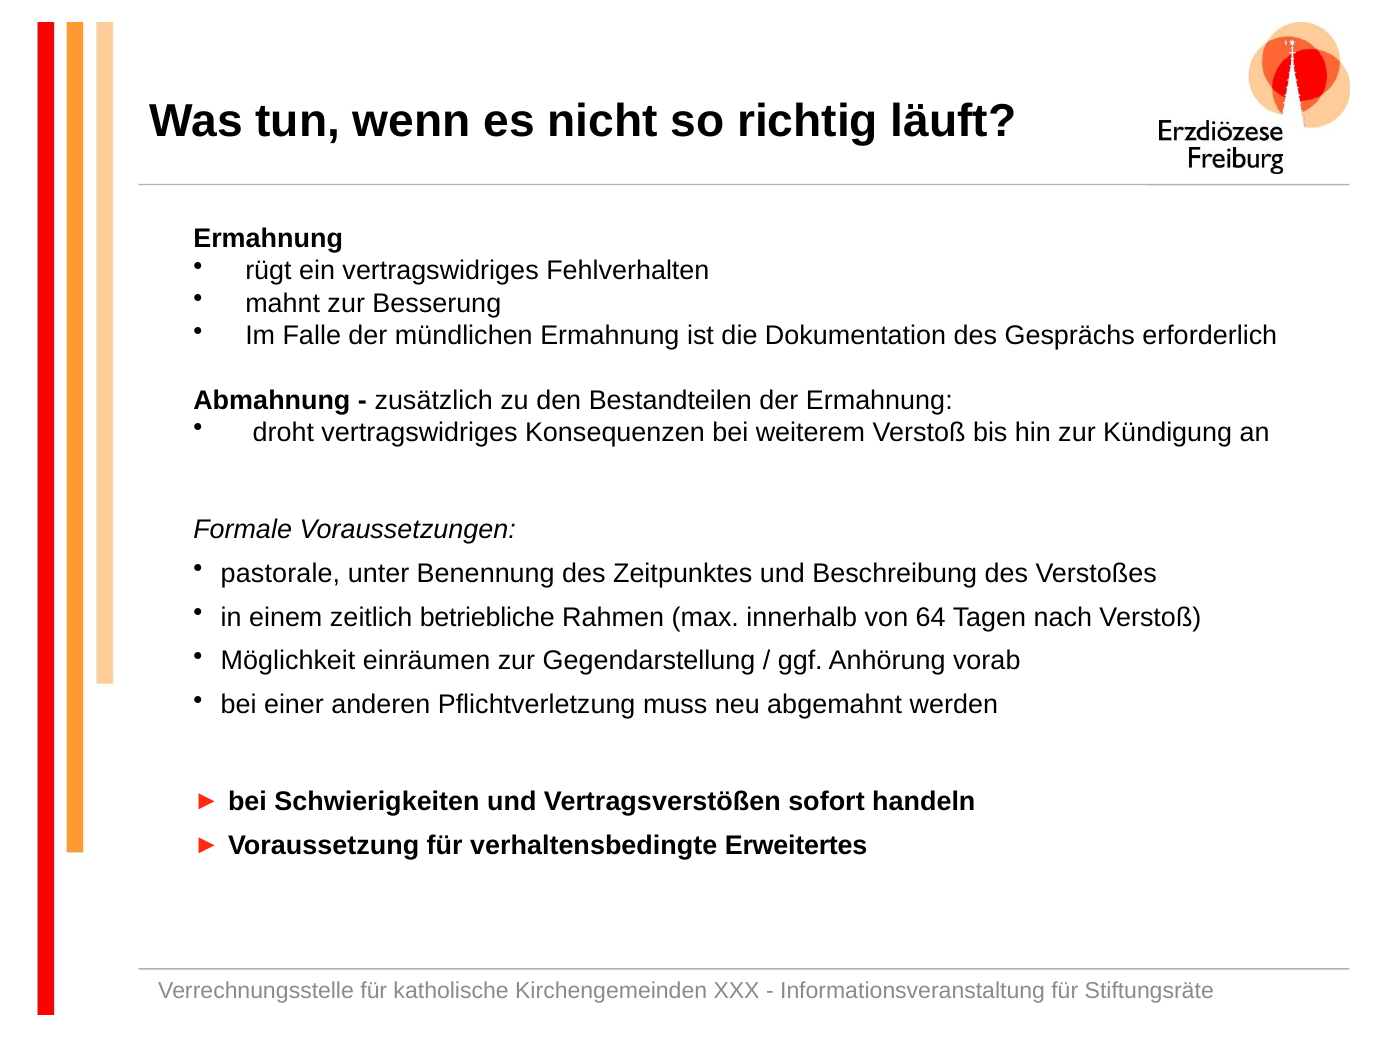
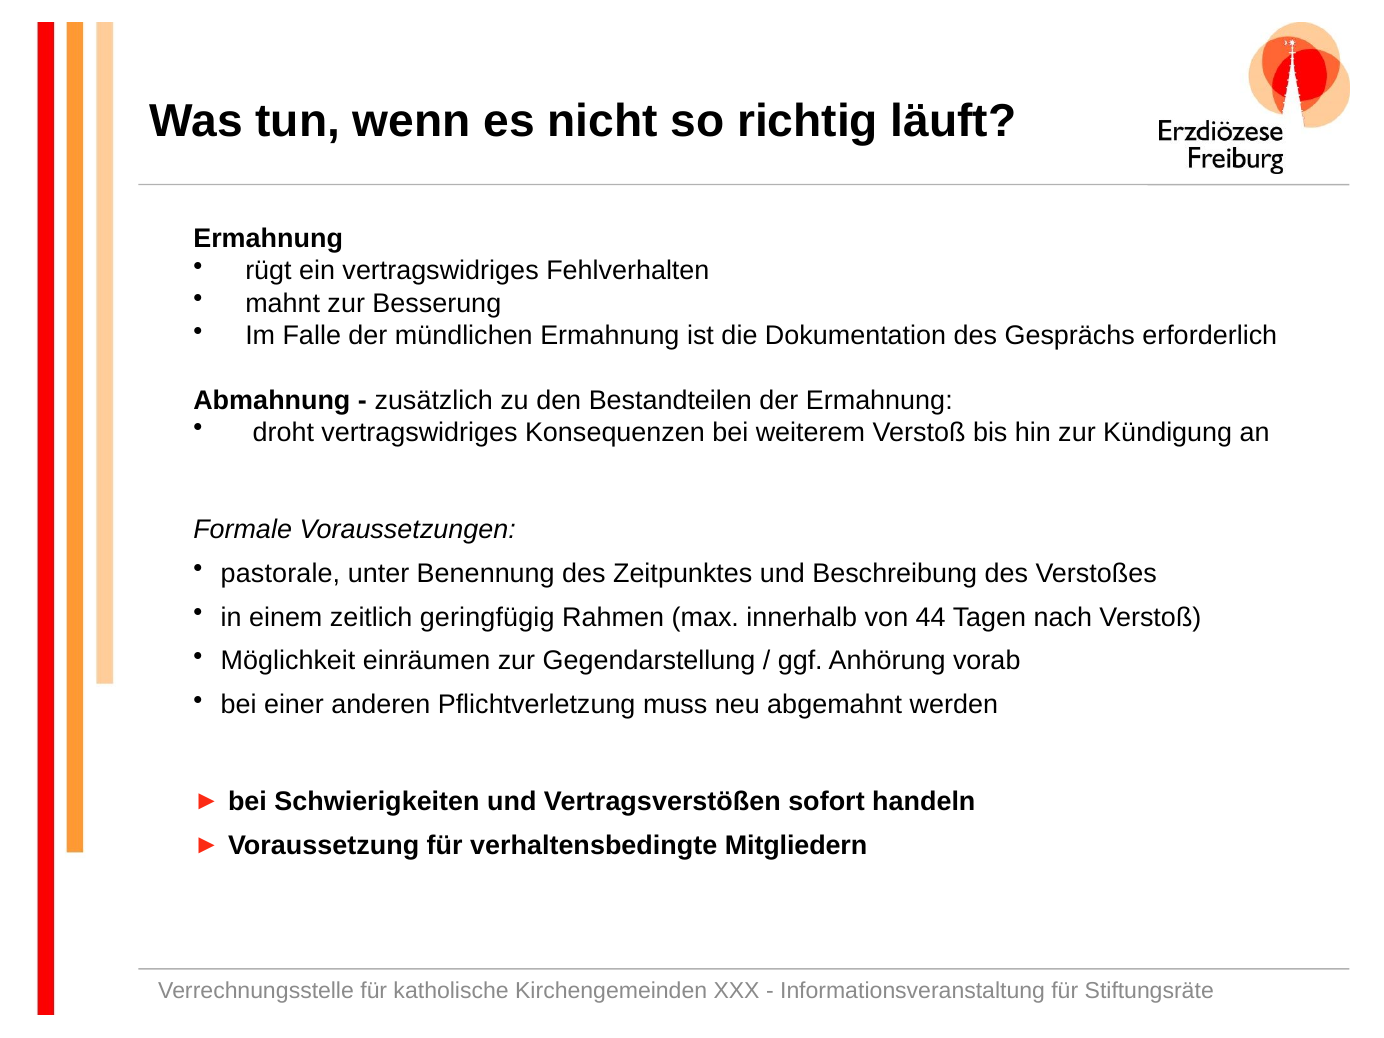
betriebliche: betriebliche -> geringfügig
64: 64 -> 44
Erweitertes: Erweitertes -> Mitgliedern
